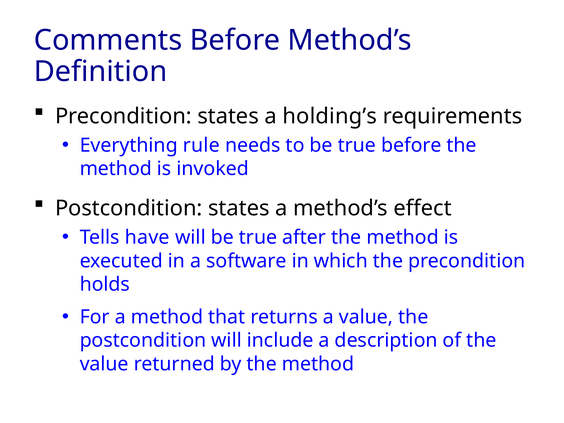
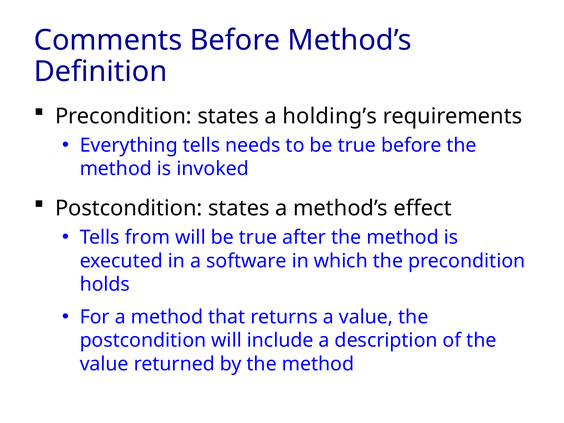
Everything rule: rule -> tells
have: have -> from
